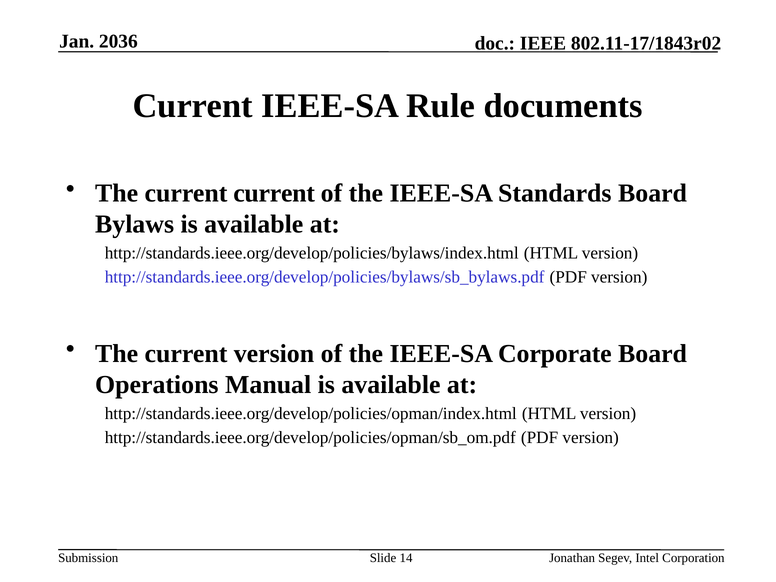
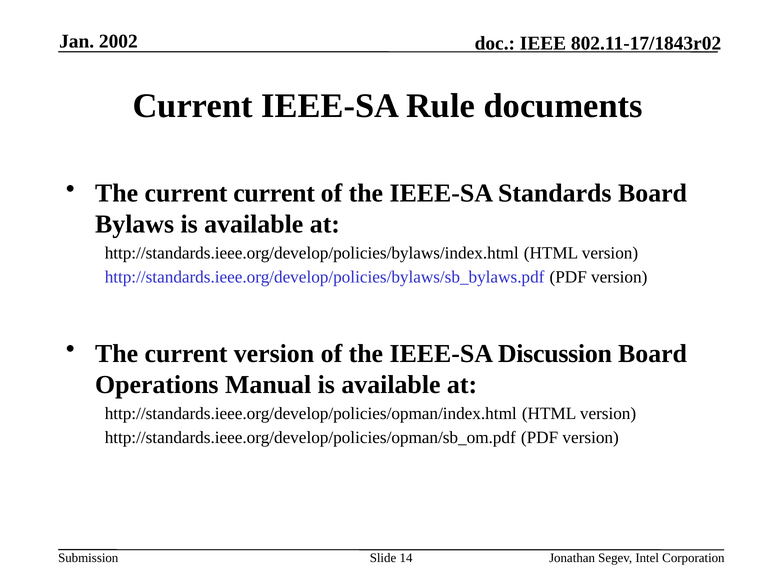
2036: 2036 -> 2002
Corporate: Corporate -> Discussion
